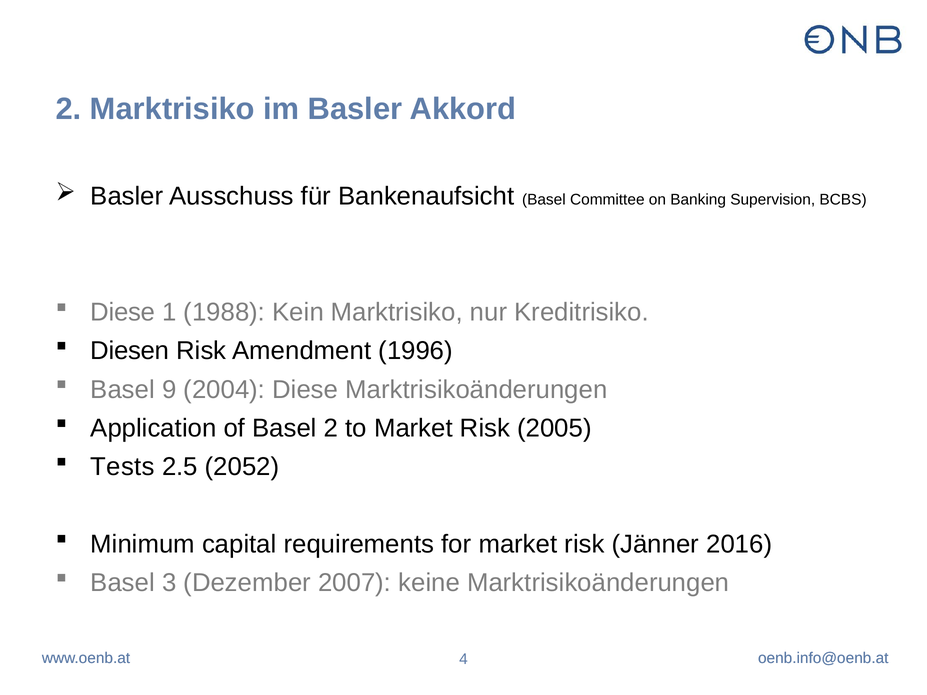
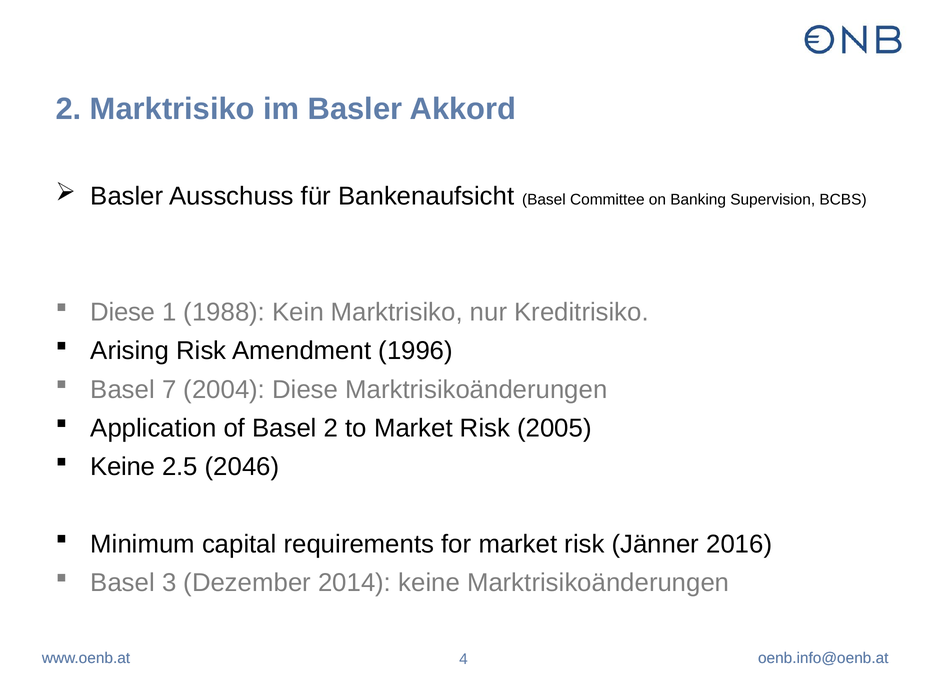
Diesen: Diesen -> Arising
9: 9 -> 7
Tests at (122, 467): Tests -> Keine
2052: 2052 -> 2046
2007: 2007 -> 2014
